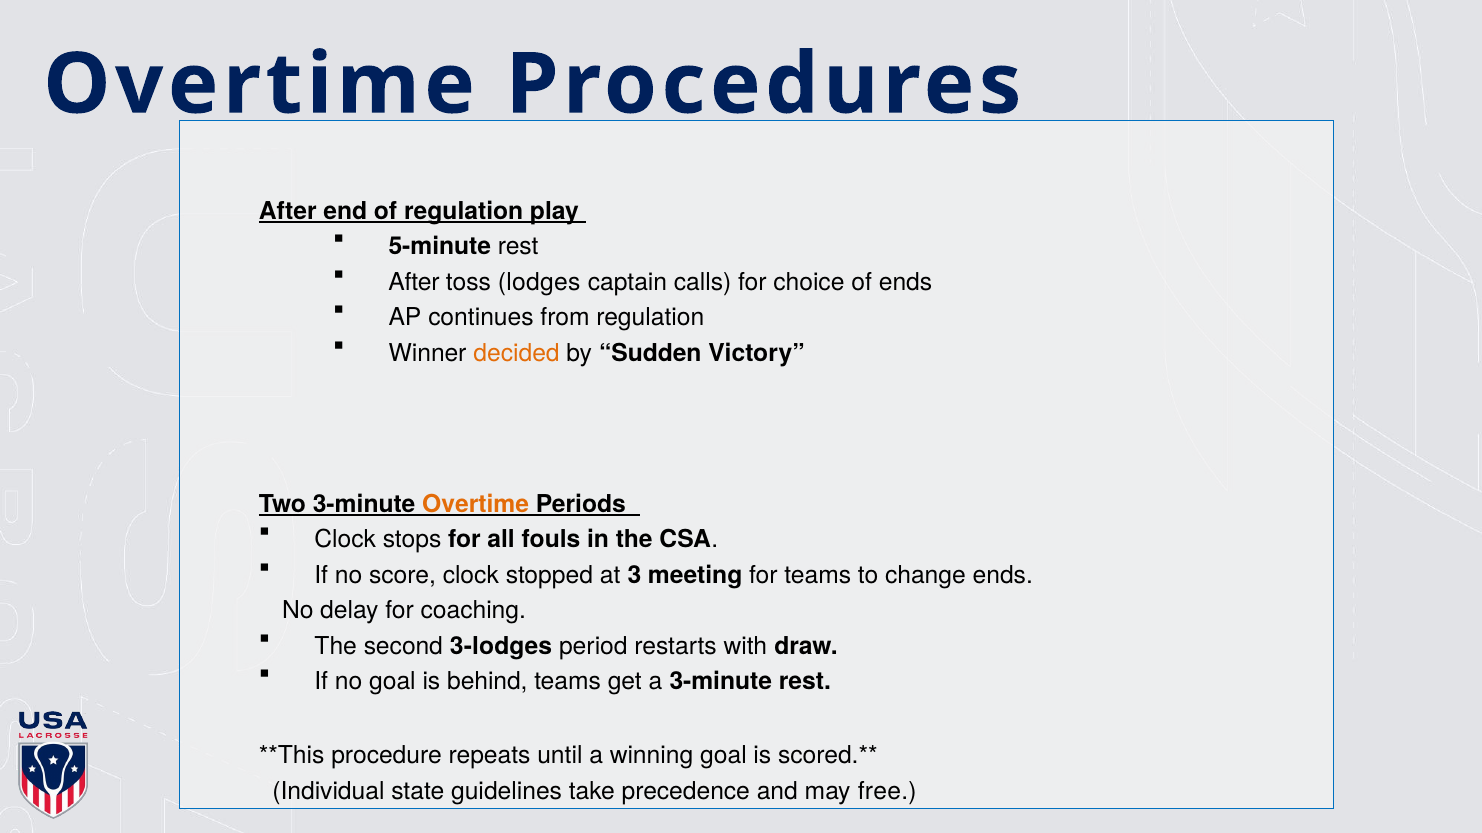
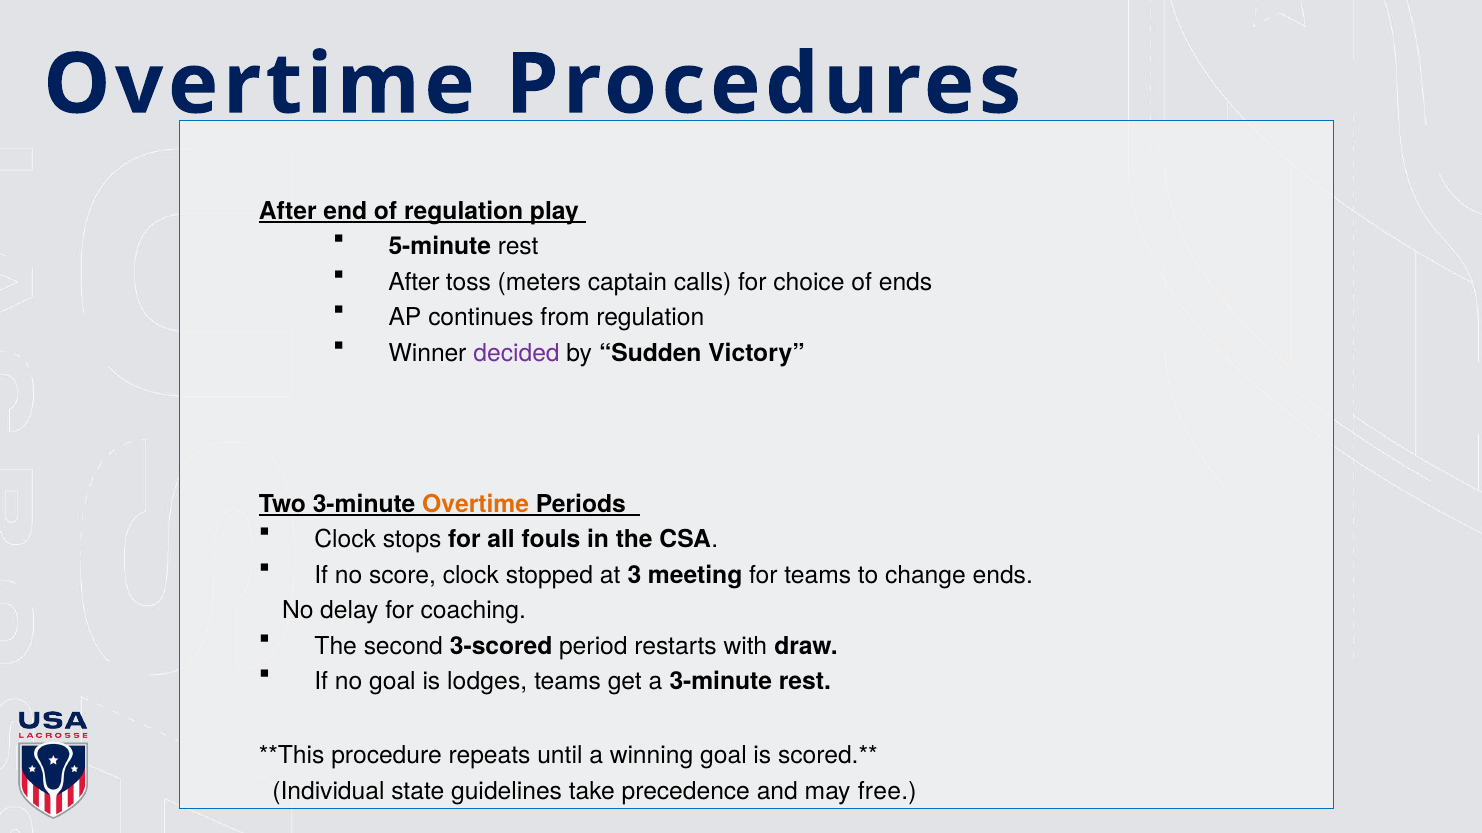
lodges: lodges -> meters
decided colour: orange -> purple
3-lodges: 3-lodges -> 3-scored
behind: behind -> lodges
